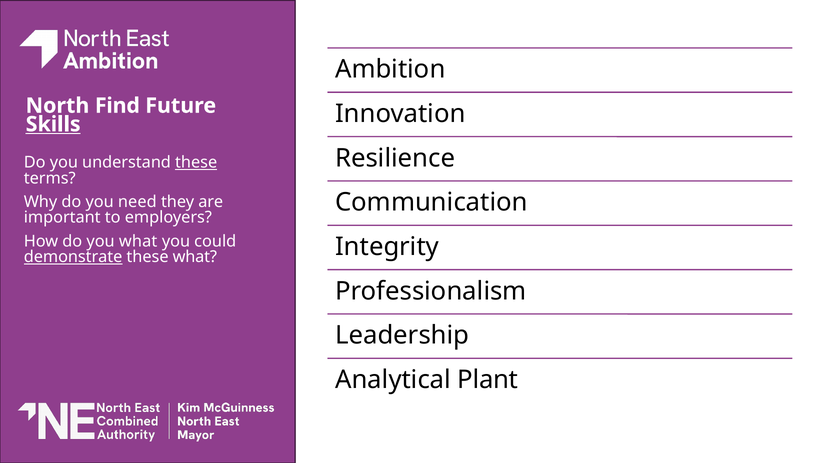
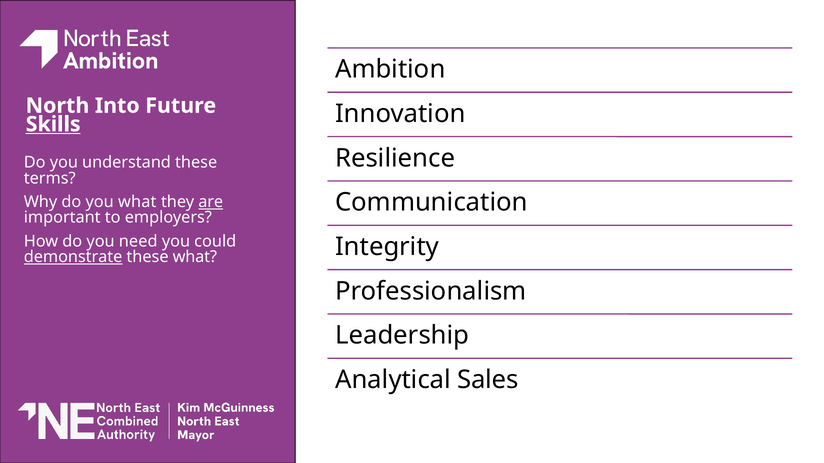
Find: Find -> Into
these at (196, 163) underline: present -> none
you need: need -> what
are underline: none -> present
you what: what -> need
Plant: Plant -> Sales
